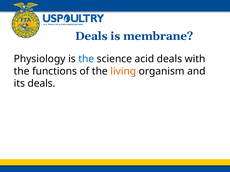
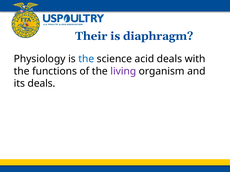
Deals at (91, 36): Deals -> Their
membrane: membrane -> diaphragm
living colour: orange -> purple
